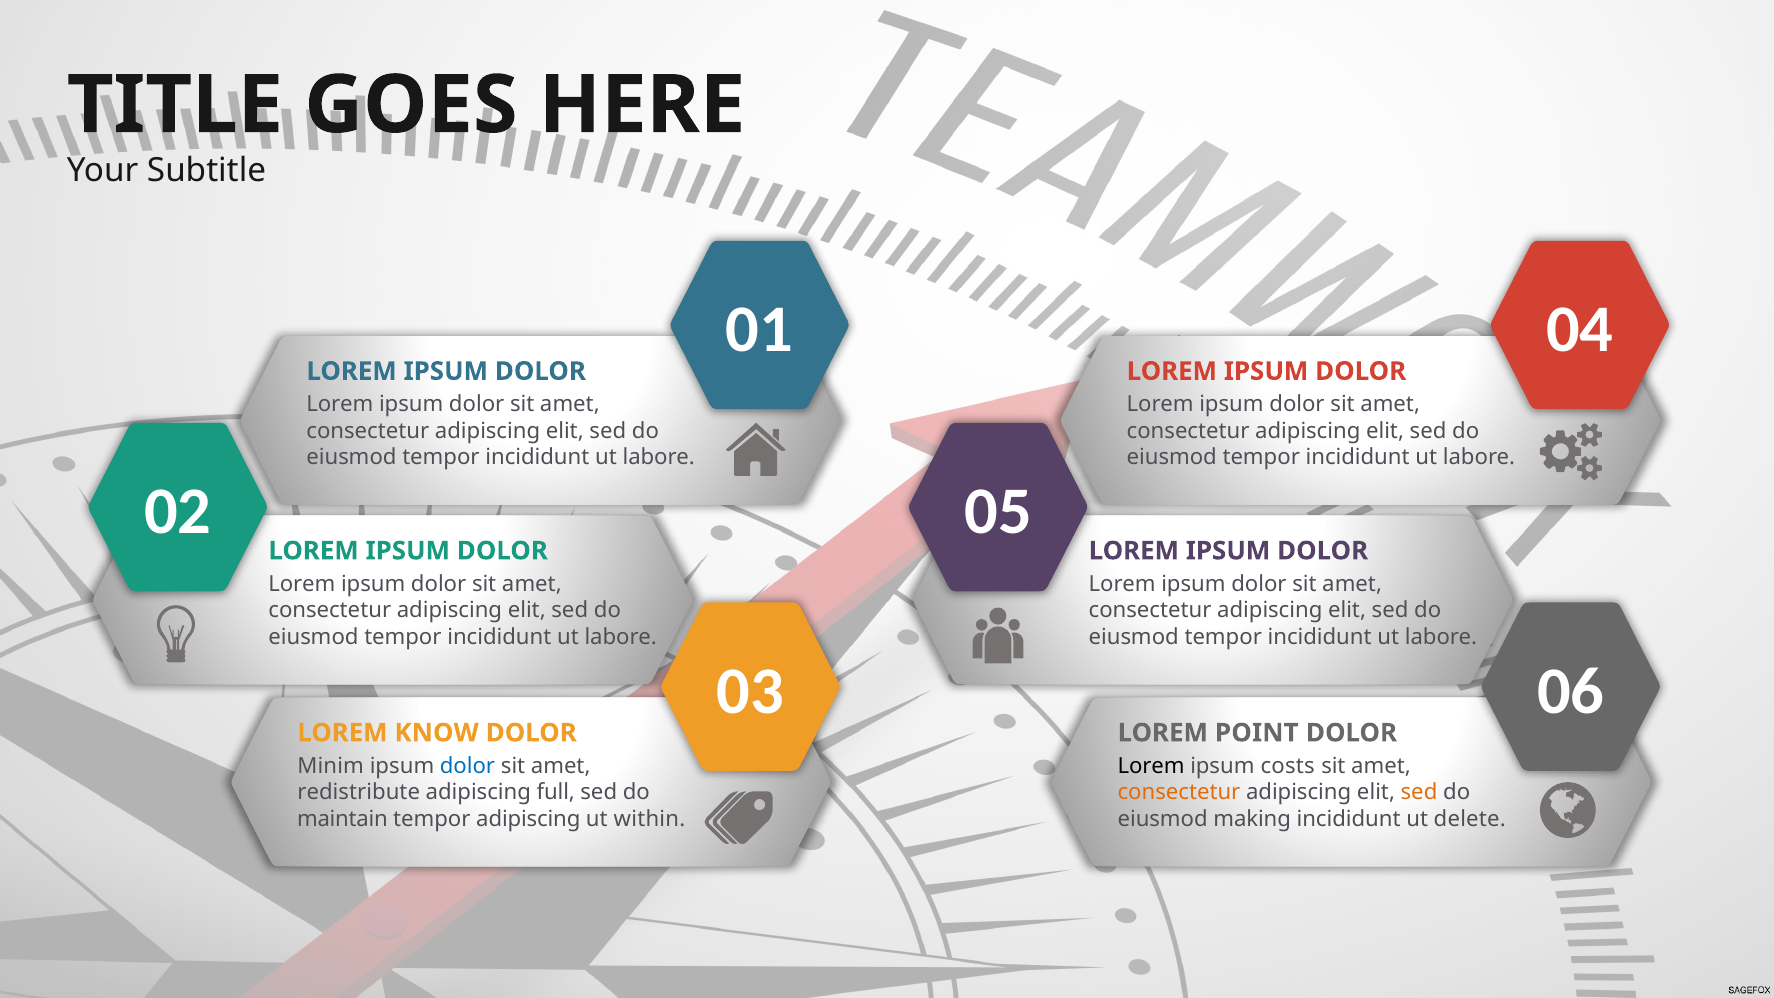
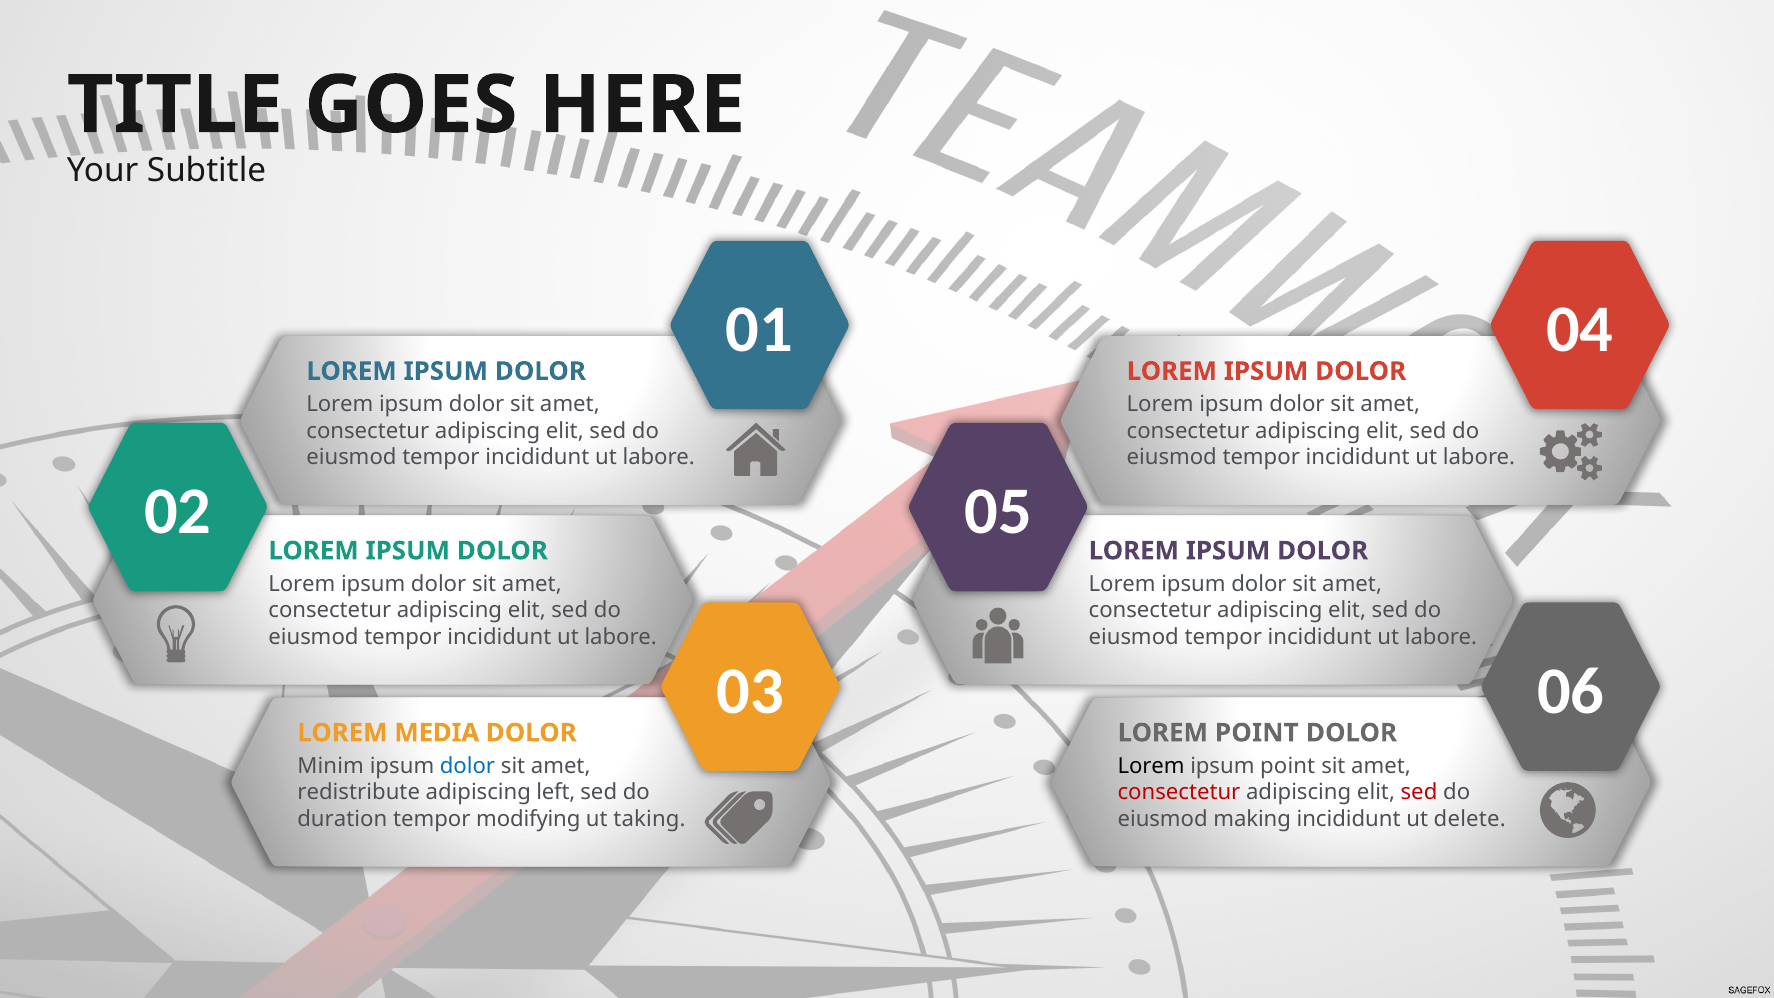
KNOW: KNOW -> MEDIA
ipsum costs: costs -> point
full: full -> left
consectetur at (1179, 792) colour: orange -> red
sed at (1419, 792) colour: orange -> red
maintain: maintain -> duration
tempor adipiscing: adipiscing -> modifying
within: within -> taking
